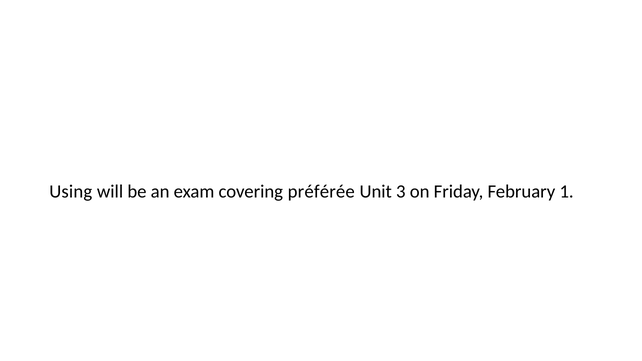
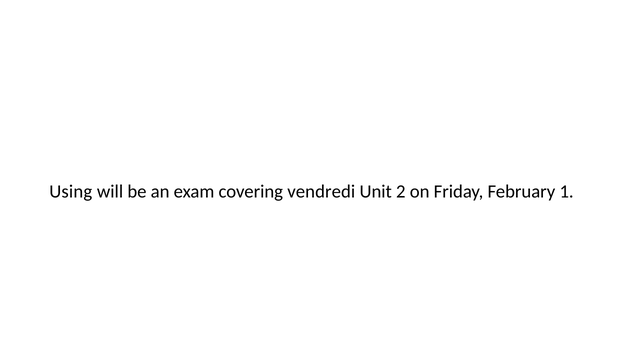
préférée: préférée -> vendredi
3: 3 -> 2
